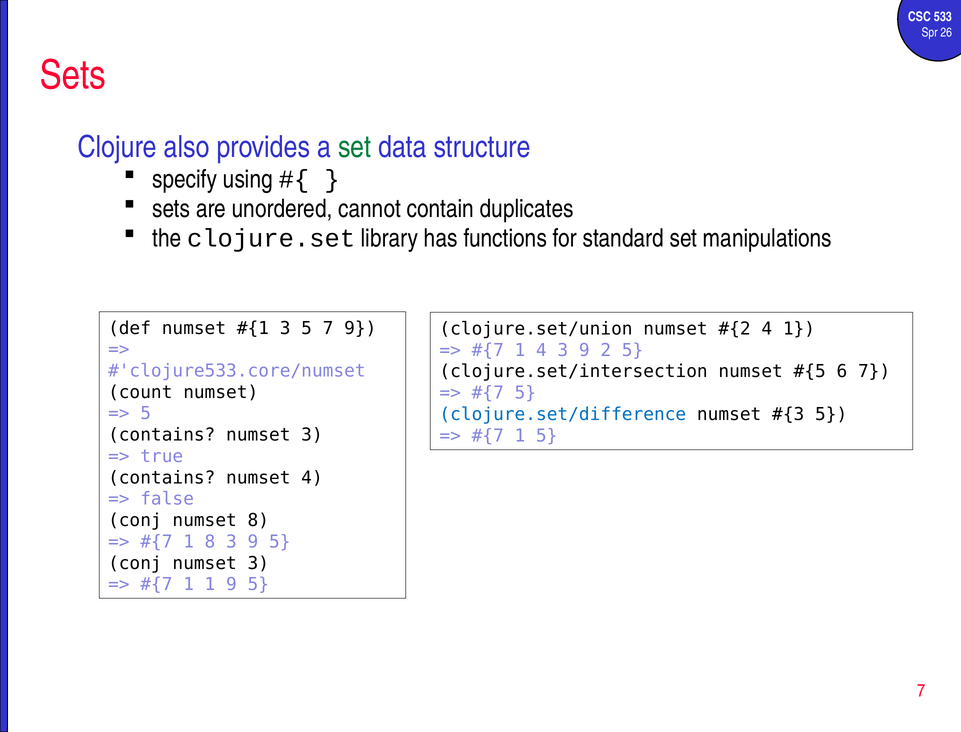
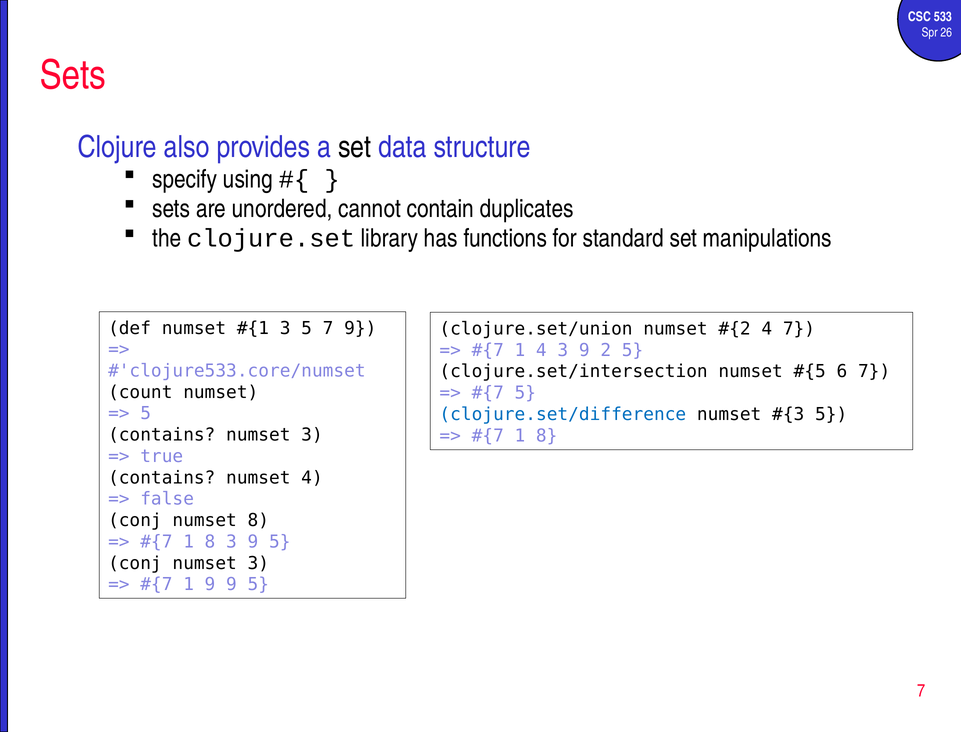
set at (355, 147) colour: green -> black
4 1: 1 -> 7
5 at (547, 436): 5 -> 8
1 1: 1 -> 9
